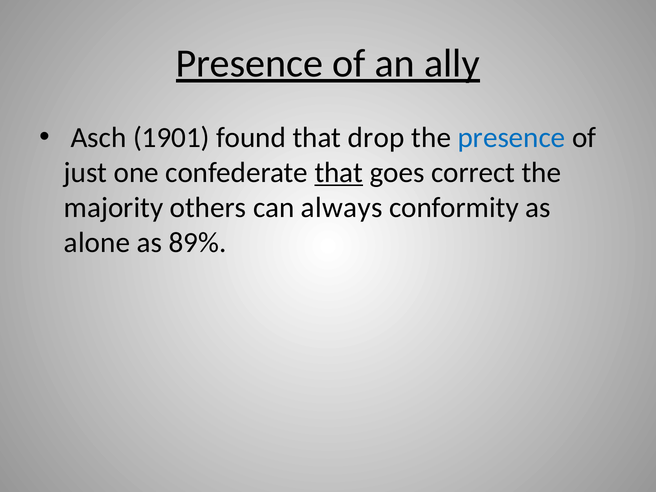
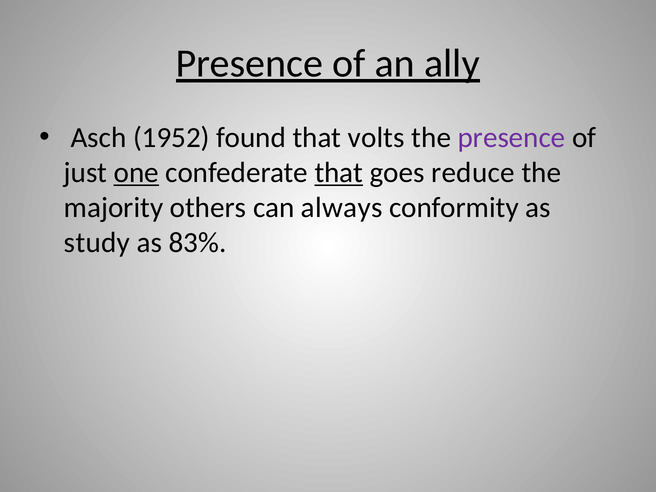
1901: 1901 -> 1952
drop: drop -> volts
presence at (512, 138) colour: blue -> purple
one underline: none -> present
correct: correct -> reduce
alone: alone -> study
89%: 89% -> 83%
